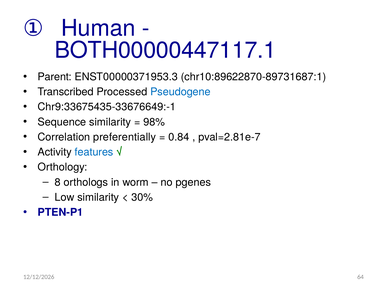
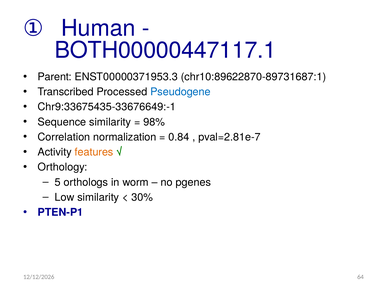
preferentially: preferentially -> normalization
features colour: blue -> orange
8: 8 -> 5
